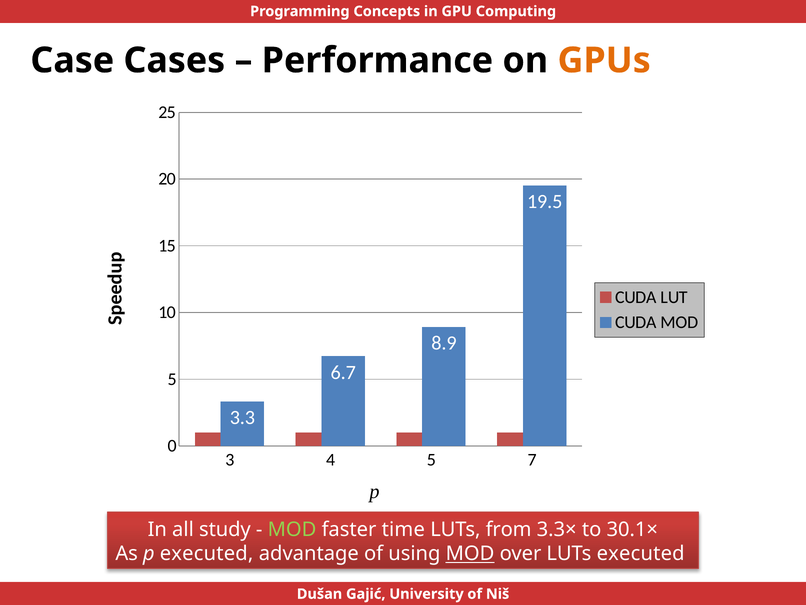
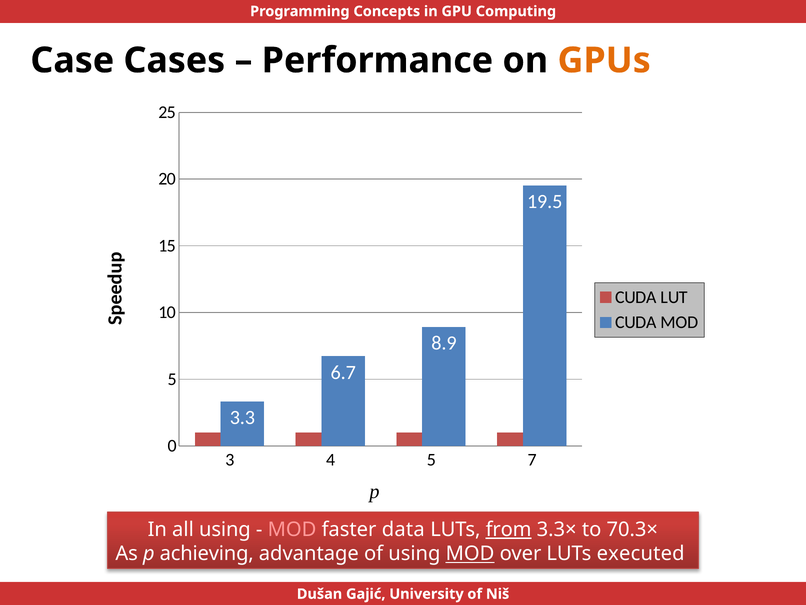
all study: study -> using
MOD at (292, 529) colour: light green -> pink
time: time -> data
from underline: none -> present
30.1×: 30.1× -> 70.3×
p executed: executed -> achieving
